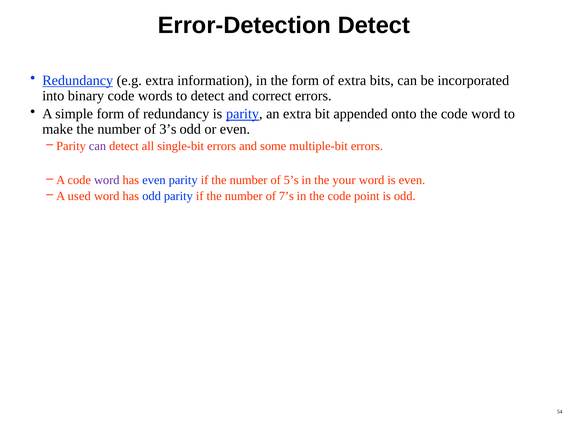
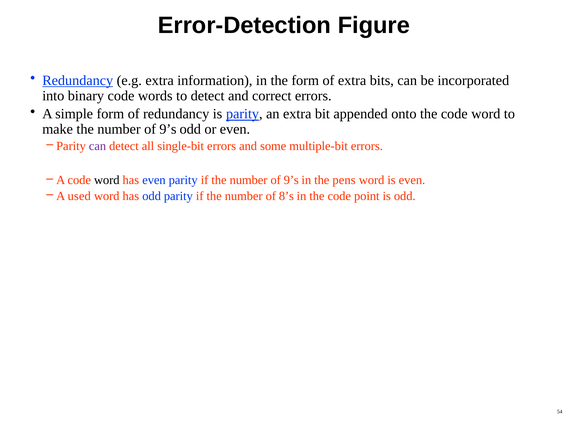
Error-Detection Detect: Detect -> Figure
3’s at (168, 129): 3’s -> 9’s
word at (107, 180) colour: purple -> black
5’s at (291, 180): 5’s -> 9’s
your: your -> pens
7’s: 7’s -> 8’s
